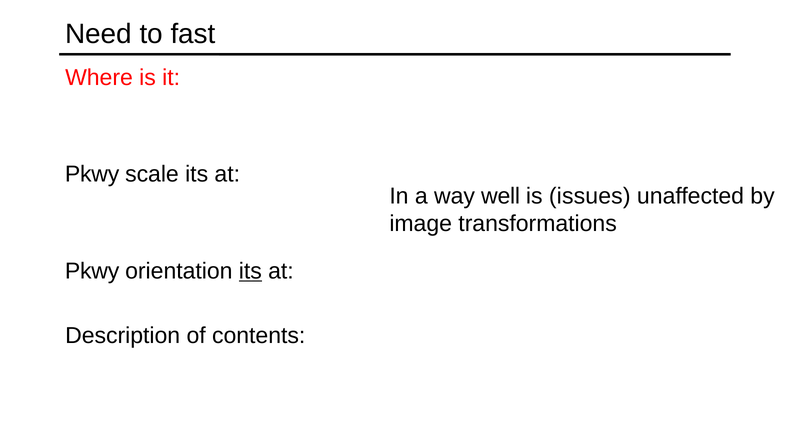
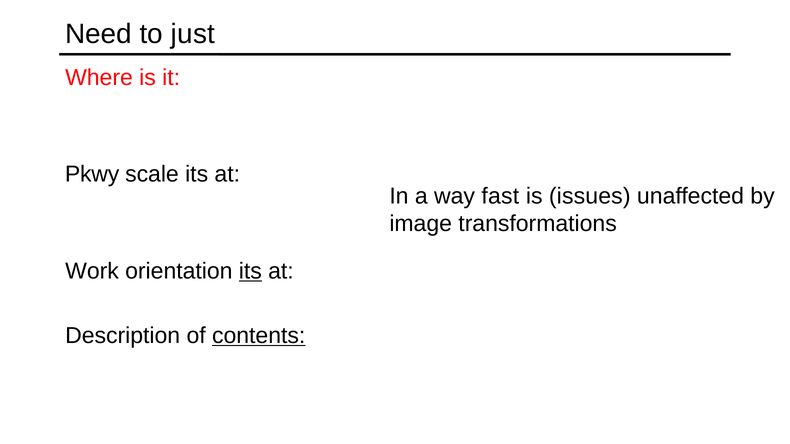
fast: fast -> just
well: well -> fast
Pkwy at (92, 271): Pkwy -> Work
contents underline: none -> present
